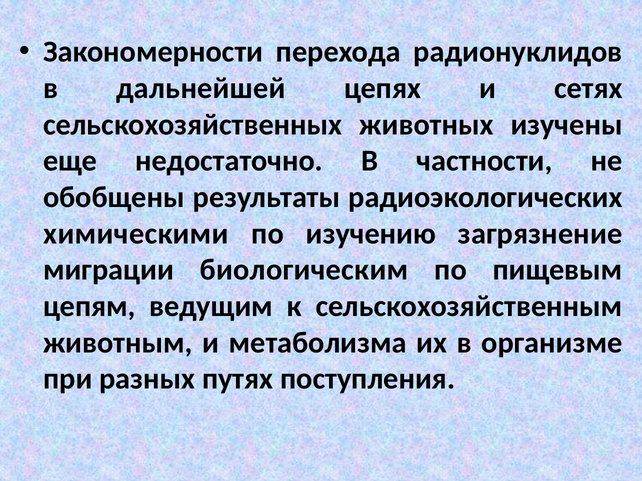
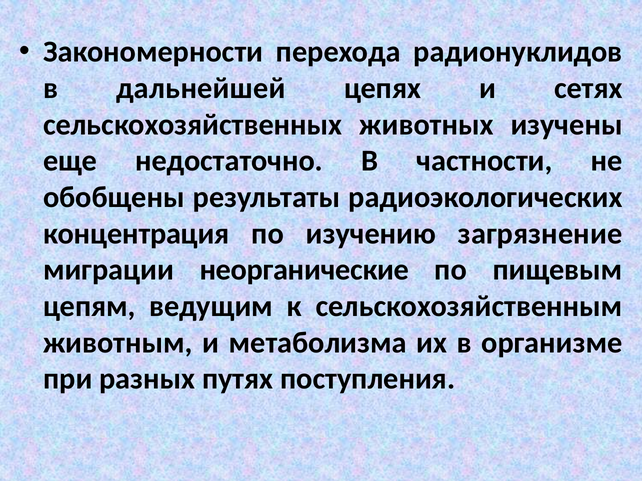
химическими: химическими -> концентрация
биологическим: биологическим -> неорганические
